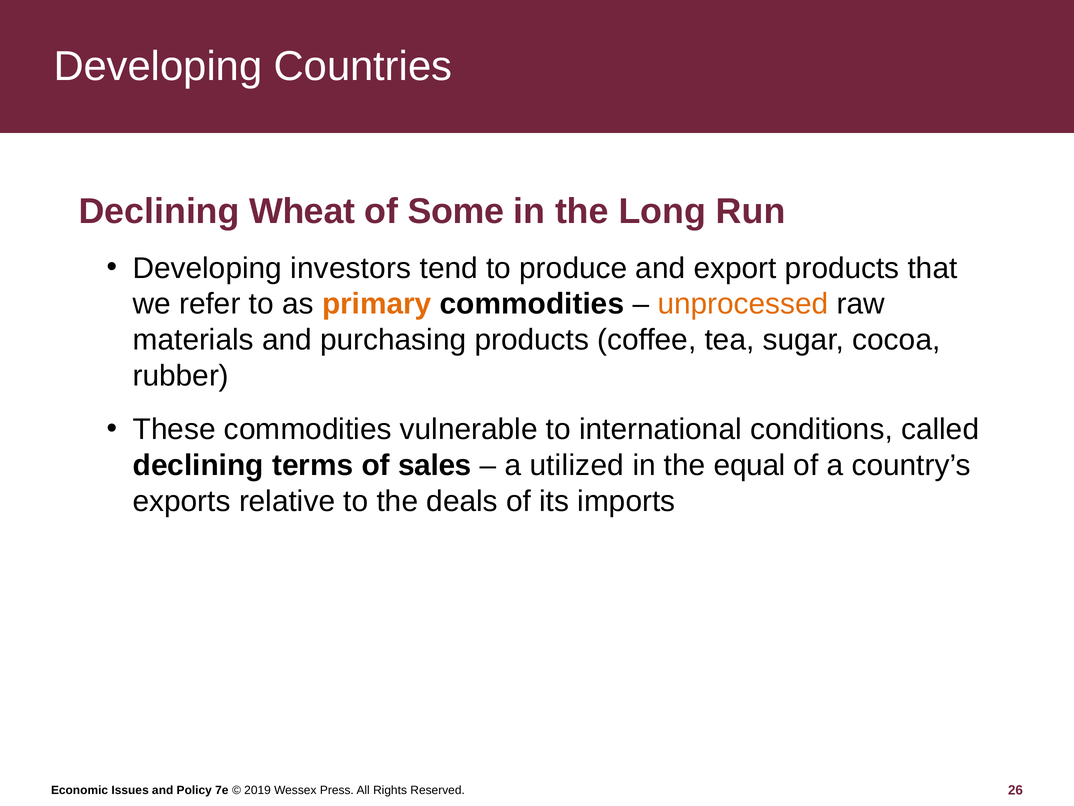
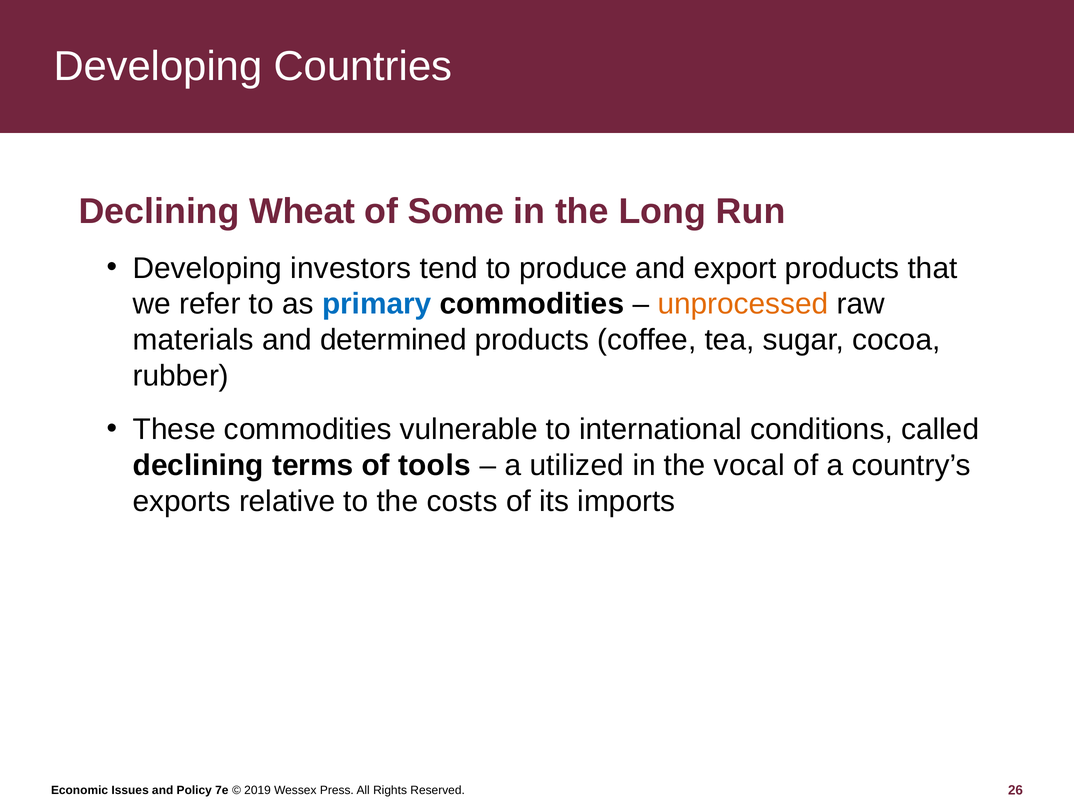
primary colour: orange -> blue
purchasing: purchasing -> determined
sales: sales -> tools
equal: equal -> vocal
deals: deals -> costs
